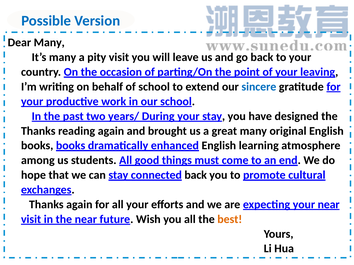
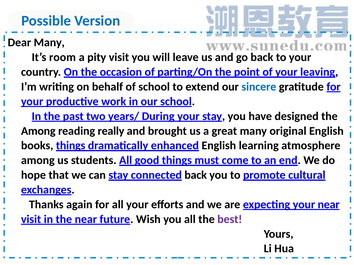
It’s many: many -> room
Thanks at (38, 131): Thanks -> Among
reading again: again -> really
books books: books -> things
best colour: orange -> purple
